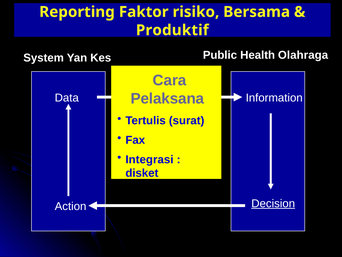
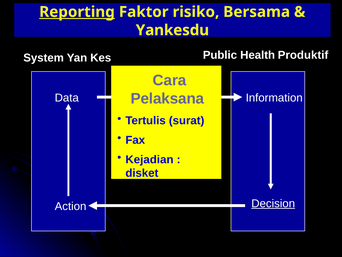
Reporting underline: none -> present
Produktif: Produktif -> Yankesdu
Olahraga: Olahraga -> Produktif
Integrasi: Integrasi -> Kejadian
